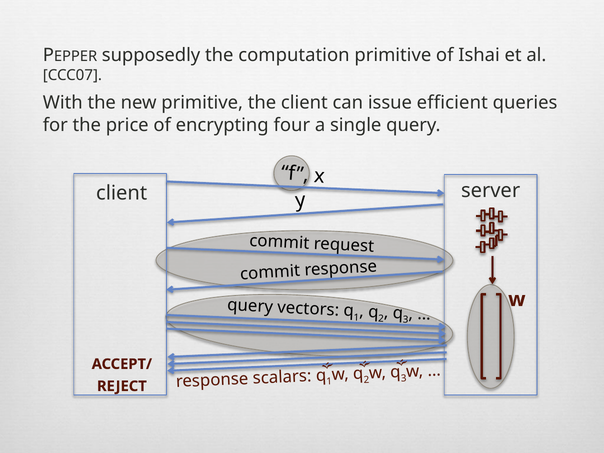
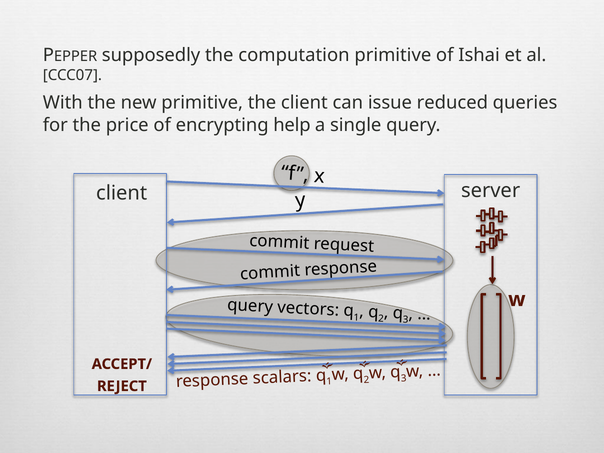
efficient: efficient -> reduced
four: four -> help
